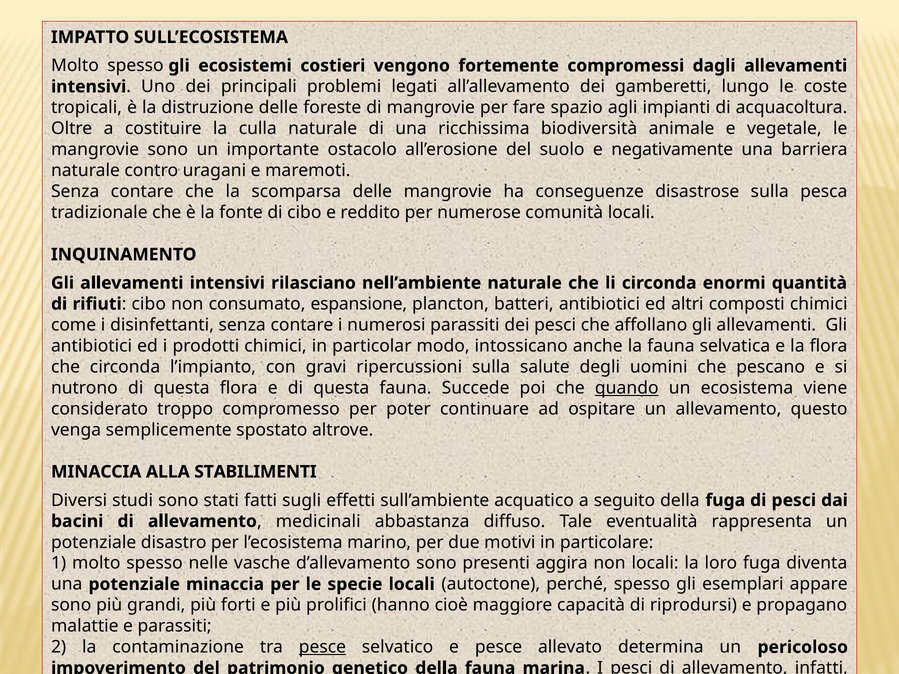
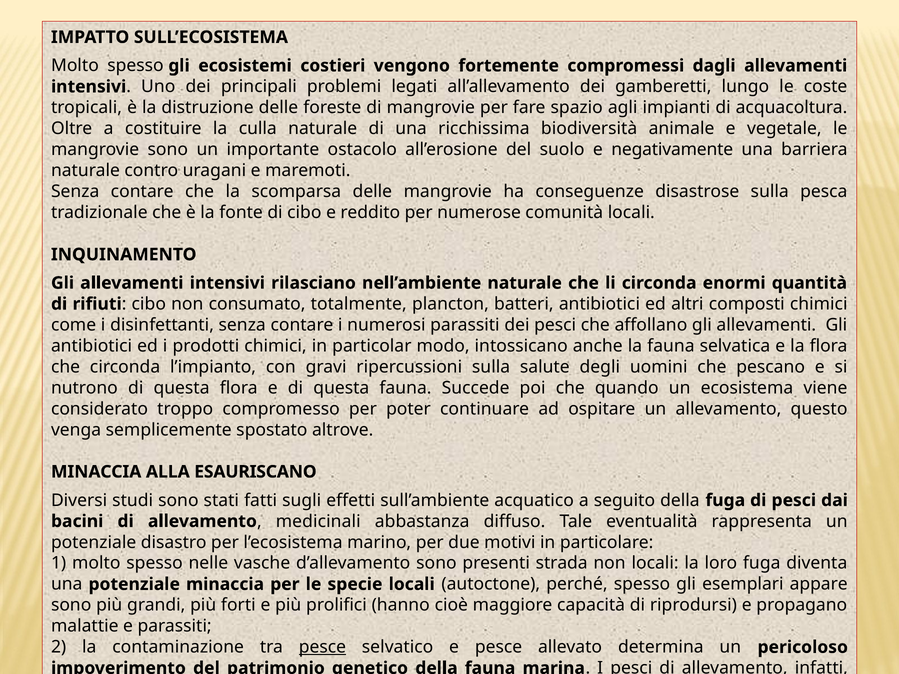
espansione: espansione -> totalmente
quando underline: present -> none
STABILIMENTI: STABILIMENTI -> ESAURISCANO
aggira: aggira -> strada
